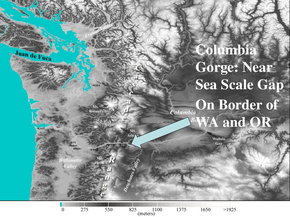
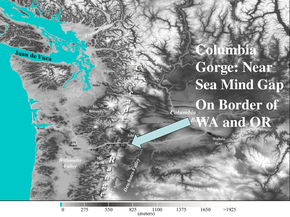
Scale: Scale -> Mind
